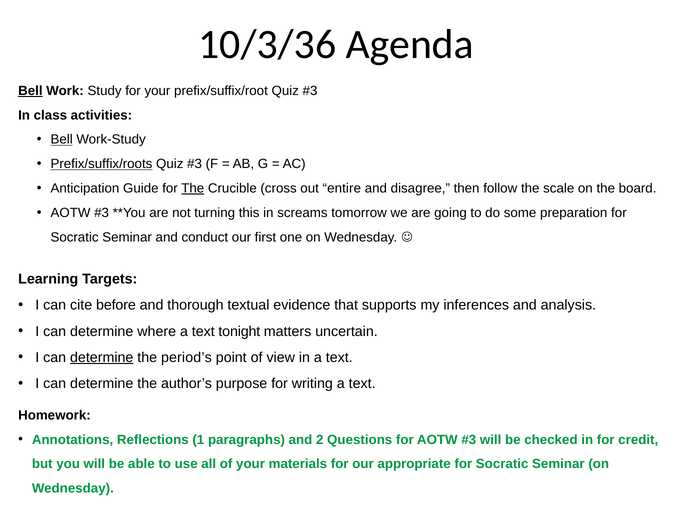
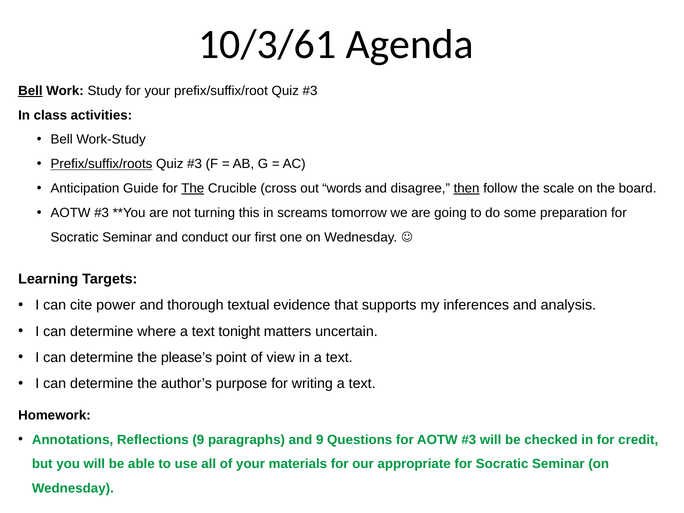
10/3/36: 10/3/36 -> 10/3/61
Bell at (62, 140) underline: present -> none
entire: entire -> words
then underline: none -> present
before: before -> power
determine at (102, 358) underline: present -> none
period’s: period’s -> please’s
Reflections 1: 1 -> 9
and 2: 2 -> 9
